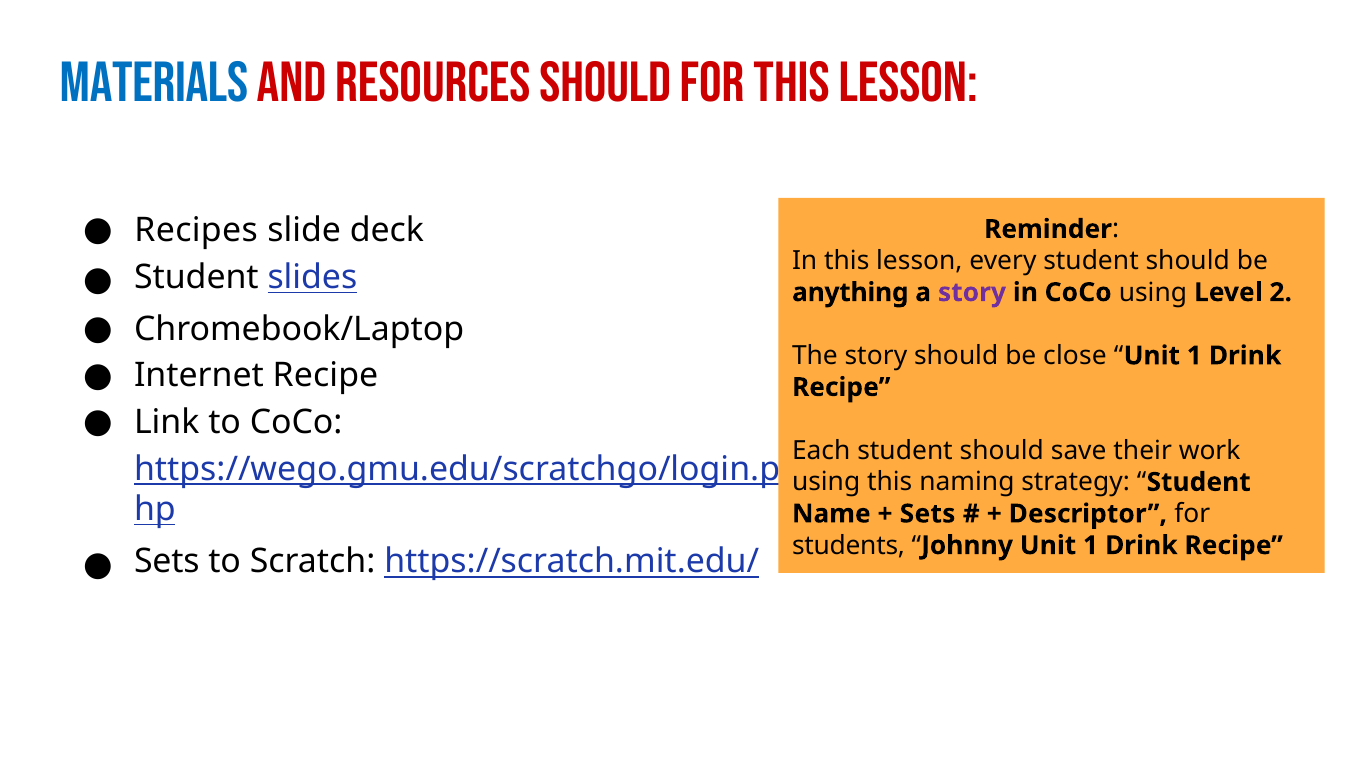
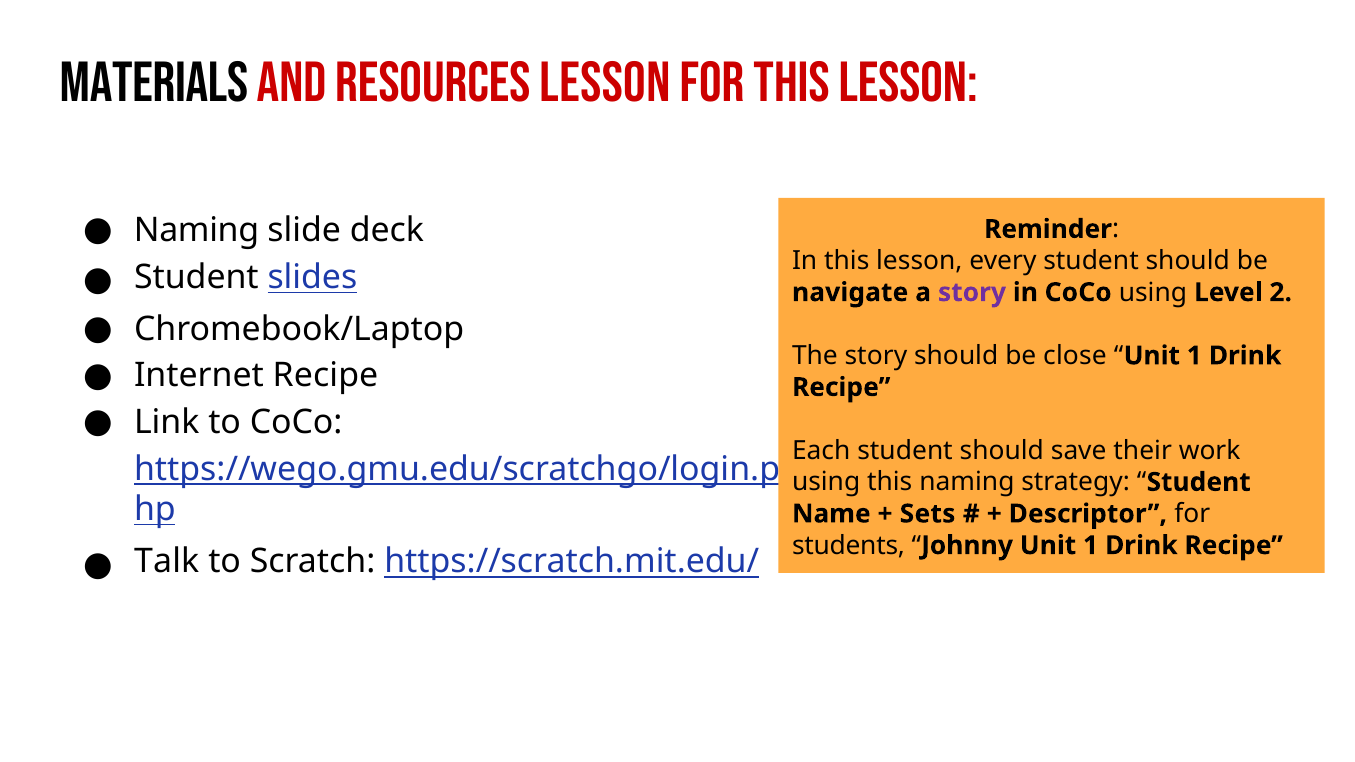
Materials colour: blue -> black
resources should: should -> lesson
Recipes at (196, 230): Recipes -> Naming
anything: anything -> navigate
Sets at (167, 562): Sets -> Talk
